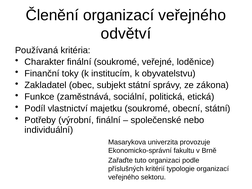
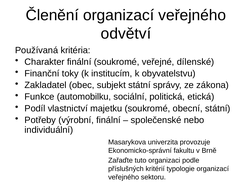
loděnice: loděnice -> dílenské
zaměstnává: zaměstnává -> automobilku
